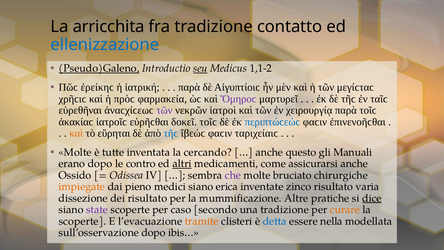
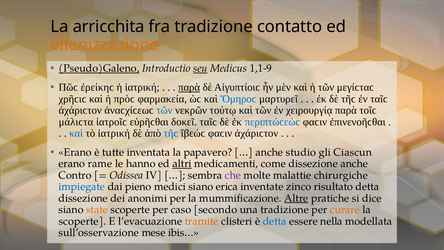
ellenizzazione colour: blue -> orange
1,1-2: 1,1-2 -> 1,1-9
παρὰ at (189, 87) underline: none -> present
Ὅμηροϲ colour: purple -> blue
εὑρεθῆναι at (80, 110): εὑρεθῆναι -> ἀχάριϲτον
τῶν at (165, 110) colour: purple -> blue
ἰατροὶ: ἰατροὶ -> τούτῳ
ἀκακίαϲ: ἀκακίαϲ -> μάλιϲτα
δοκεῖ τοῖϲ: τοῖϲ -> ταῖϲ
καὶ at (76, 133) colour: orange -> blue
τὸ εὕρηται: εὕρηται -> ἰατρική
φαϲιν ταριχείαιϲ: ταριχείαιϲ -> ἀχάριϲτον
Molte at (75, 152): Molte -> Erano
cercando: cercando -> papavero
questo: questo -> studio
Manuali: Manuali -> Ciascun
erano dopo: dopo -> rame
contro: contro -> hanno
come assicurarsi: assicurarsi -> dissezione
Ossido: Ossido -> Contro
bruciato: bruciato -> malattie
impiegate colour: orange -> blue
risultato varia: varia -> detta
dei risultato: risultato -> anonimi
Altre underline: none -> present
dice underline: present -> none
state colour: purple -> orange
sull’osservazione dopo: dopo -> mese
